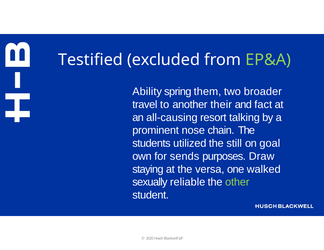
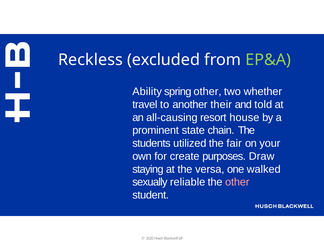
Testified: Testified -> Reckless
spring them: them -> other
broader: broader -> whether
fact: fact -> told
talking: talking -> house
nose: nose -> state
still: still -> fair
goal: goal -> your
sends: sends -> create
other at (237, 182) colour: light green -> pink
